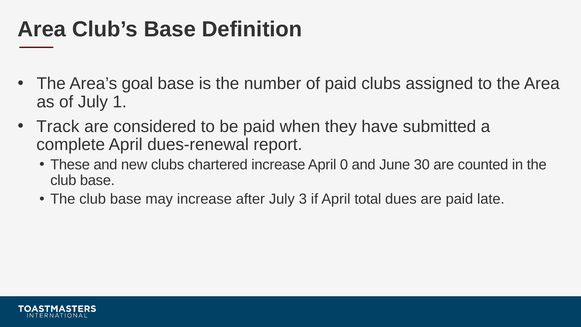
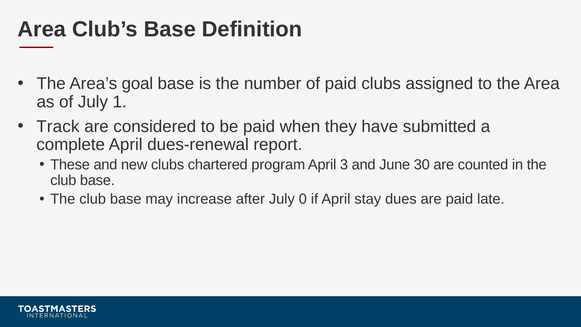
chartered increase: increase -> program
0: 0 -> 3
3: 3 -> 0
total: total -> stay
